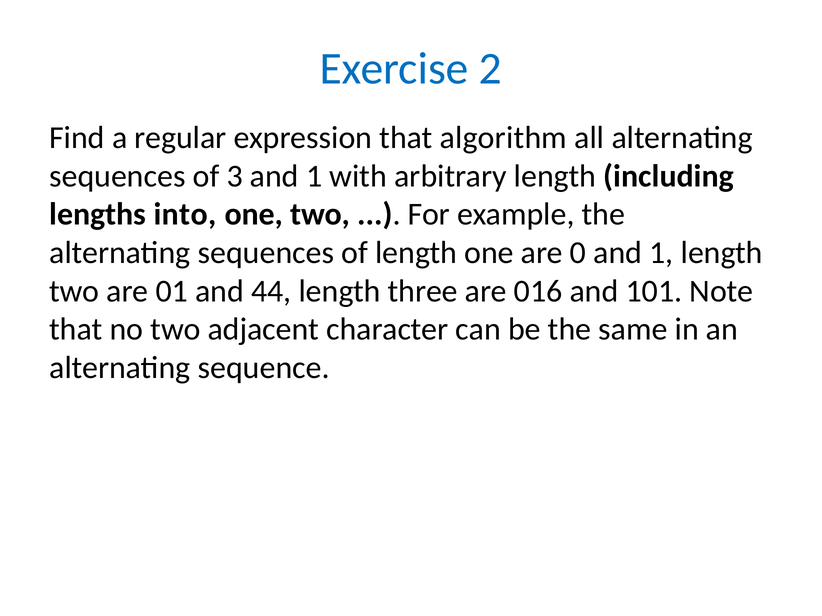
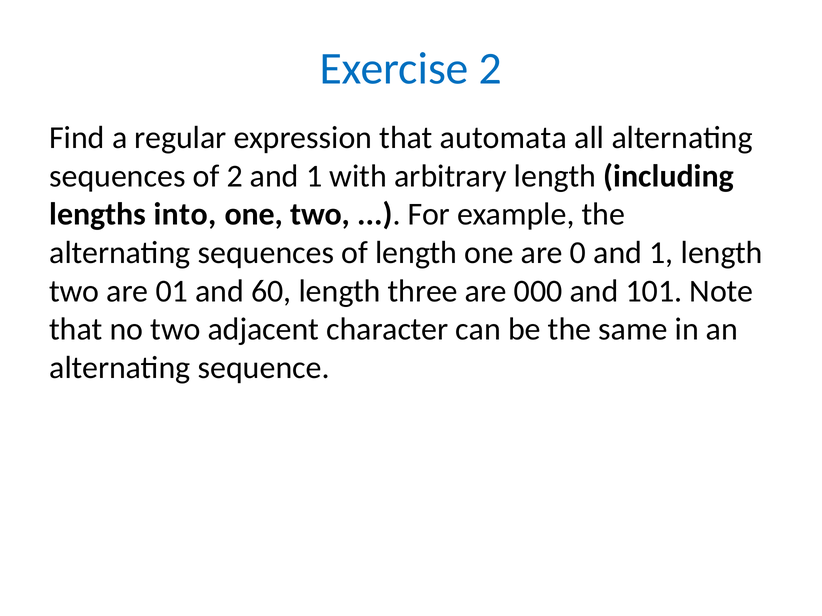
algorithm: algorithm -> automata
of 3: 3 -> 2
44: 44 -> 60
016: 016 -> 000
